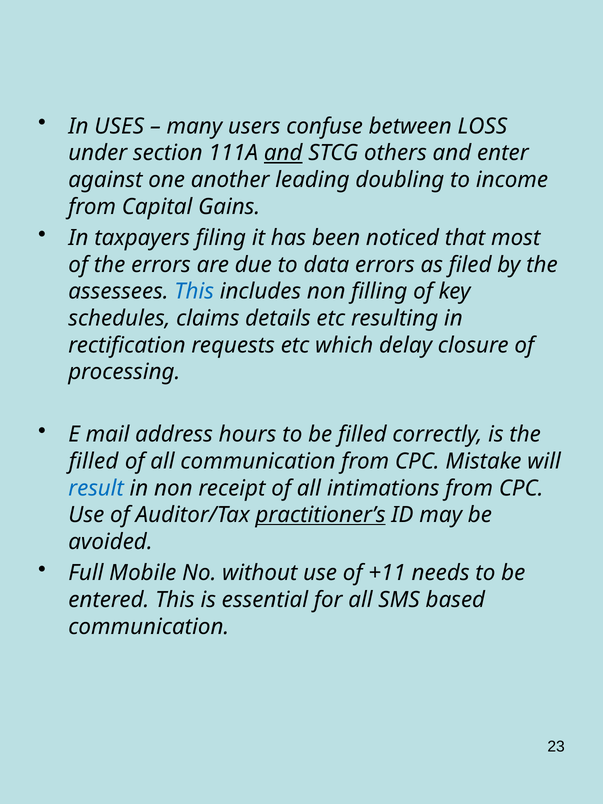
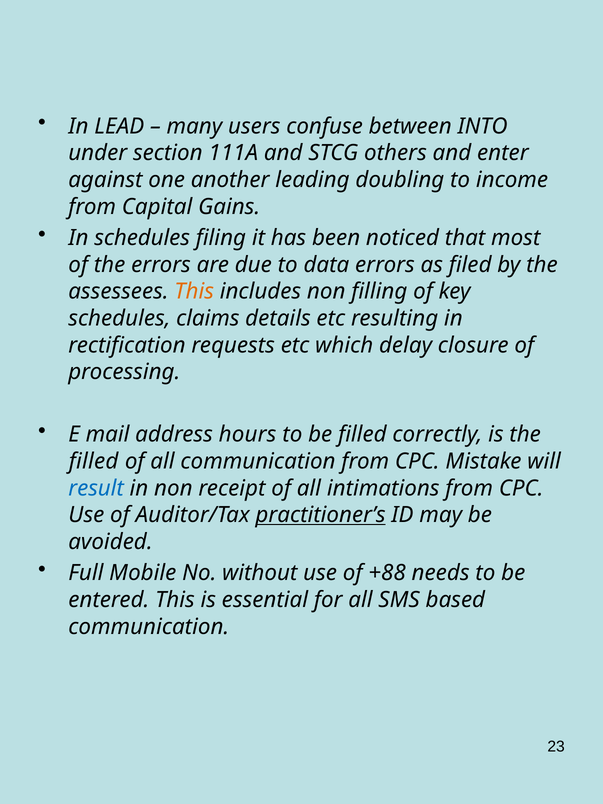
USES: USES -> LEAD
LOSS: LOSS -> INTO
and at (283, 153) underline: present -> none
In taxpayers: taxpayers -> schedules
This at (194, 292) colour: blue -> orange
+11: +11 -> +88
